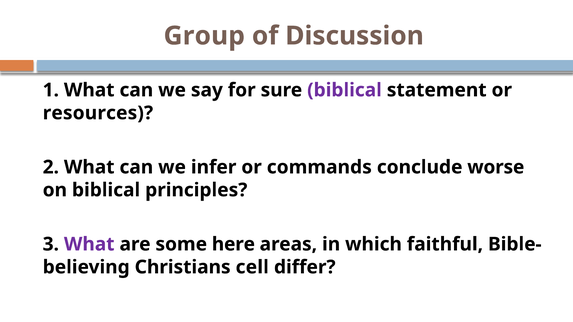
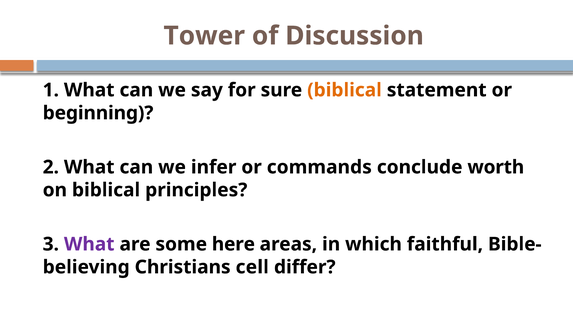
Group: Group -> Tower
biblical at (345, 90) colour: purple -> orange
resources: resources -> beginning
worse: worse -> worth
